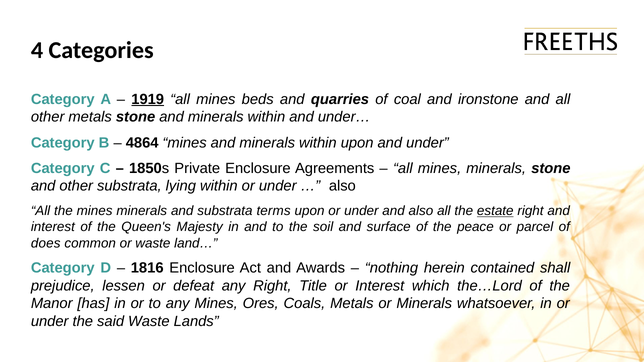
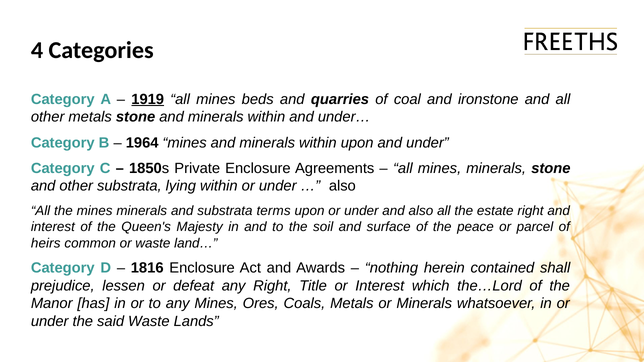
4864: 4864 -> 1964
estate underline: present -> none
does: does -> heirs
